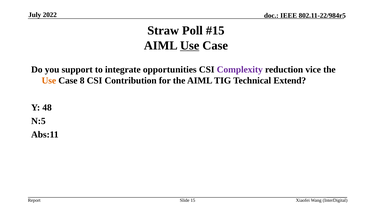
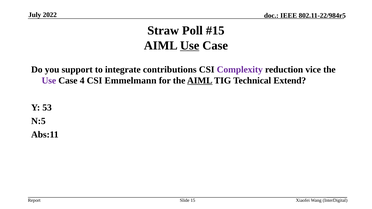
opportunities: opportunities -> contributions
Use at (49, 81) colour: orange -> purple
8: 8 -> 4
Contribution: Contribution -> Emmelmann
AIML at (200, 81) underline: none -> present
48: 48 -> 53
